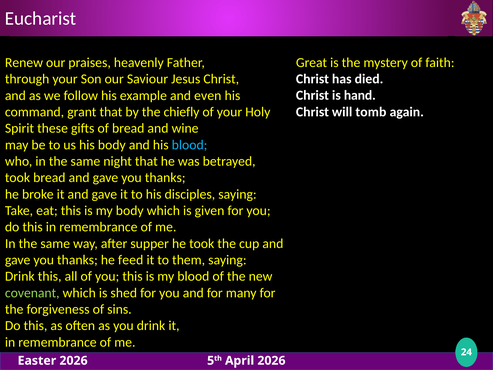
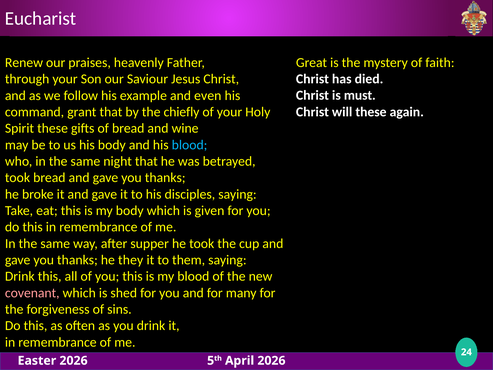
hand: hand -> must
will tomb: tomb -> these
feed: feed -> they
covenant colour: light green -> pink
